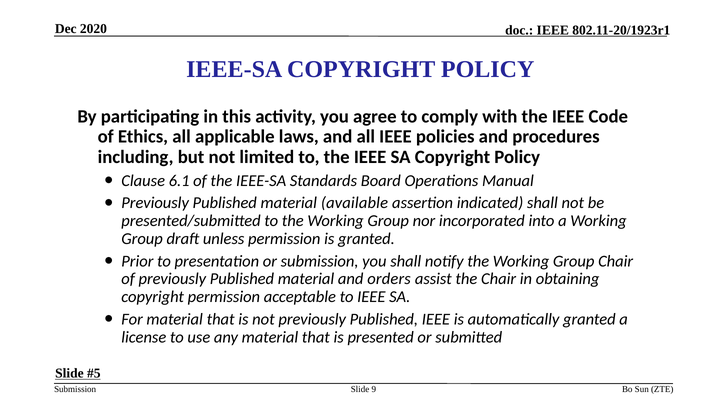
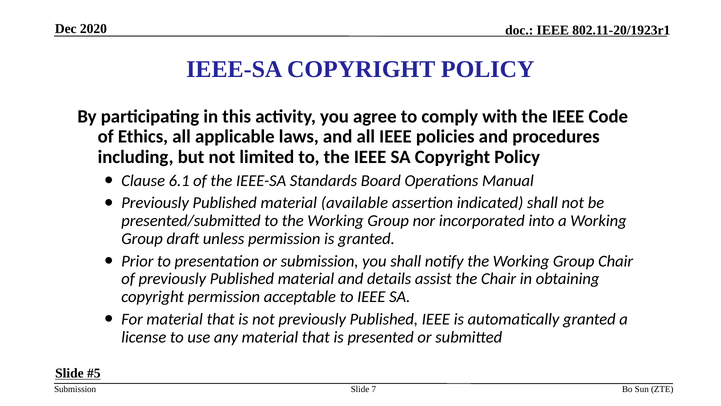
orders: orders -> details
9: 9 -> 7
